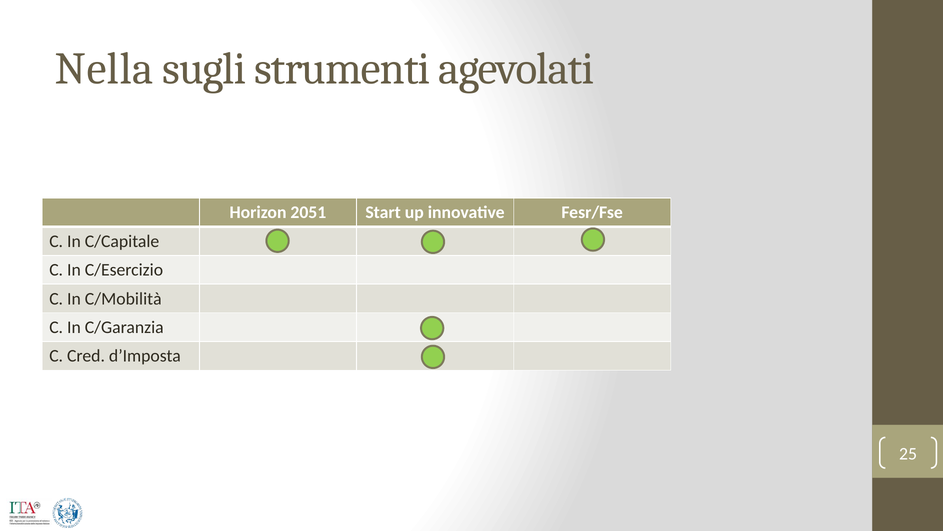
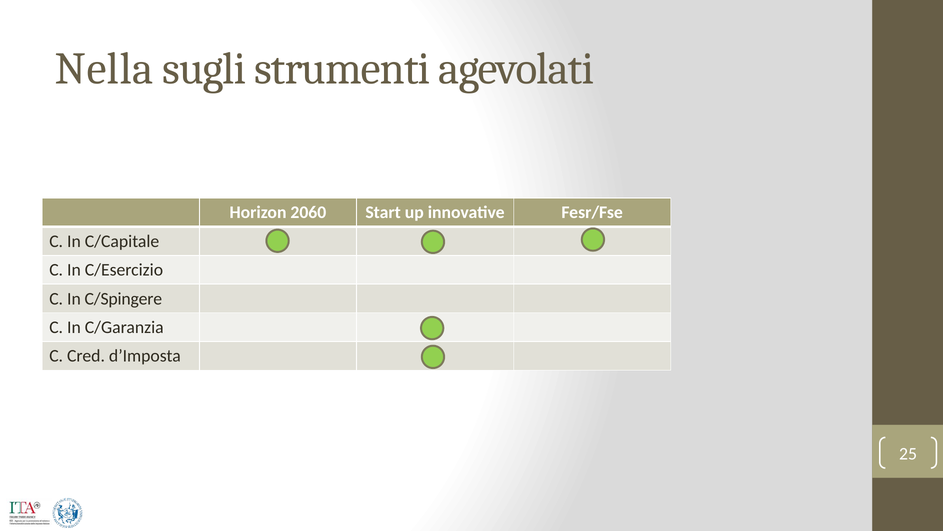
2051: 2051 -> 2060
C/Mobilità: C/Mobilità -> C/Spingere
